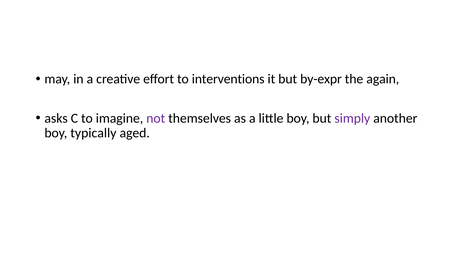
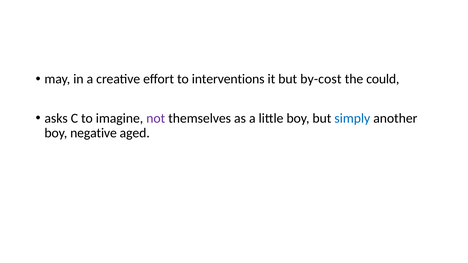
by-expr: by-expr -> by-cost
again: again -> could
simply colour: purple -> blue
typically: typically -> negative
